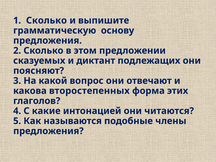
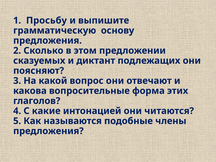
1 Сколько: Сколько -> Просьбу
второстепенных: второстепенных -> вопросительные
